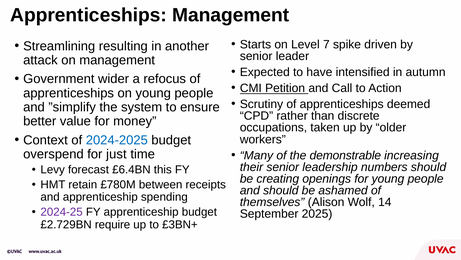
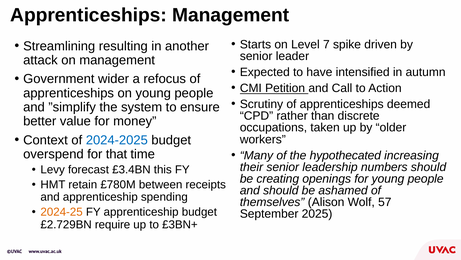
just: just -> that
demonstrable: demonstrable -> hypothecated
£6.4BN: £6.4BN -> £3.4BN
14: 14 -> 57
2024-25 colour: purple -> orange
